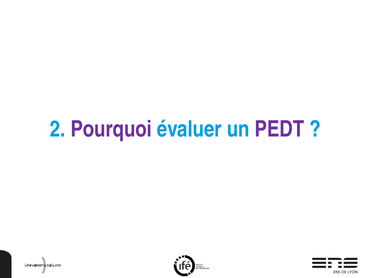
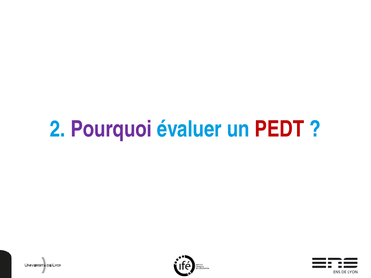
PEDT colour: purple -> red
